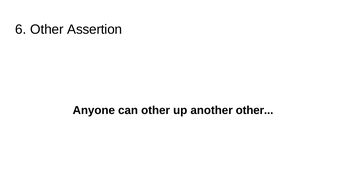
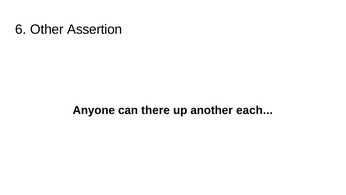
can other: other -> there
another other: other -> each
